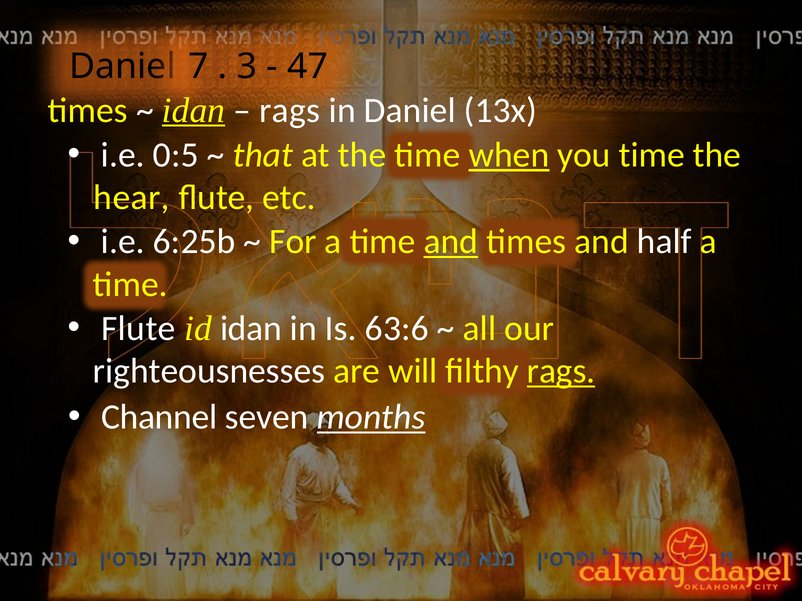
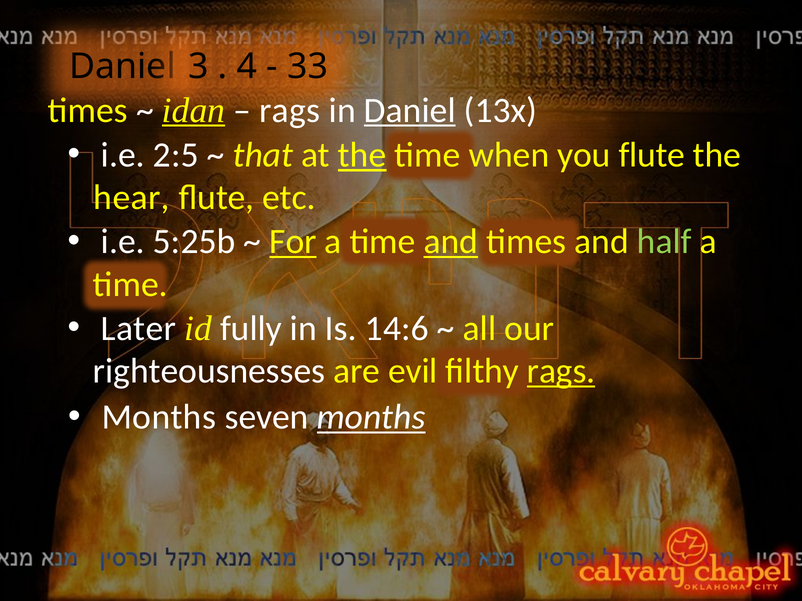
7: 7 -> 3
3: 3 -> 4
47: 47 -> 33
Daniel at (410, 110) underline: none -> present
0:5: 0:5 -> 2:5
the at (362, 155) underline: none -> present
when underline: present -> none
you time: time -> flute
6:25b: 6:25b -> 5:25b
For underline: none -> present
half colour: white -> light green
Flute at (138, 329): Flute -> Later
id idan: idan -> fully
63:6: 63:6 -> 14:6
will: will -> evil
Channel at (159, 418): Channel -> Months
